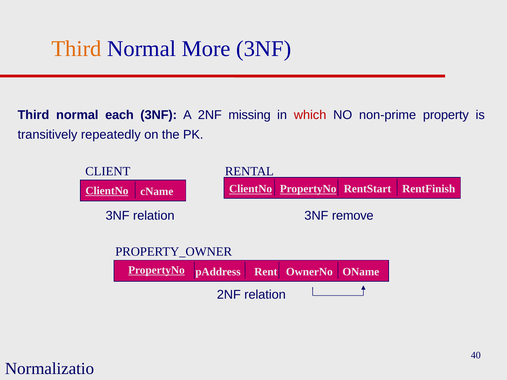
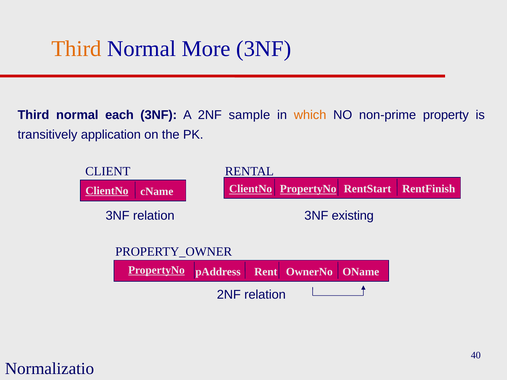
missing: missing -> sample
which colour: red -> orange
repeatedly: repeatedly -> application
remove: remove -> existing
